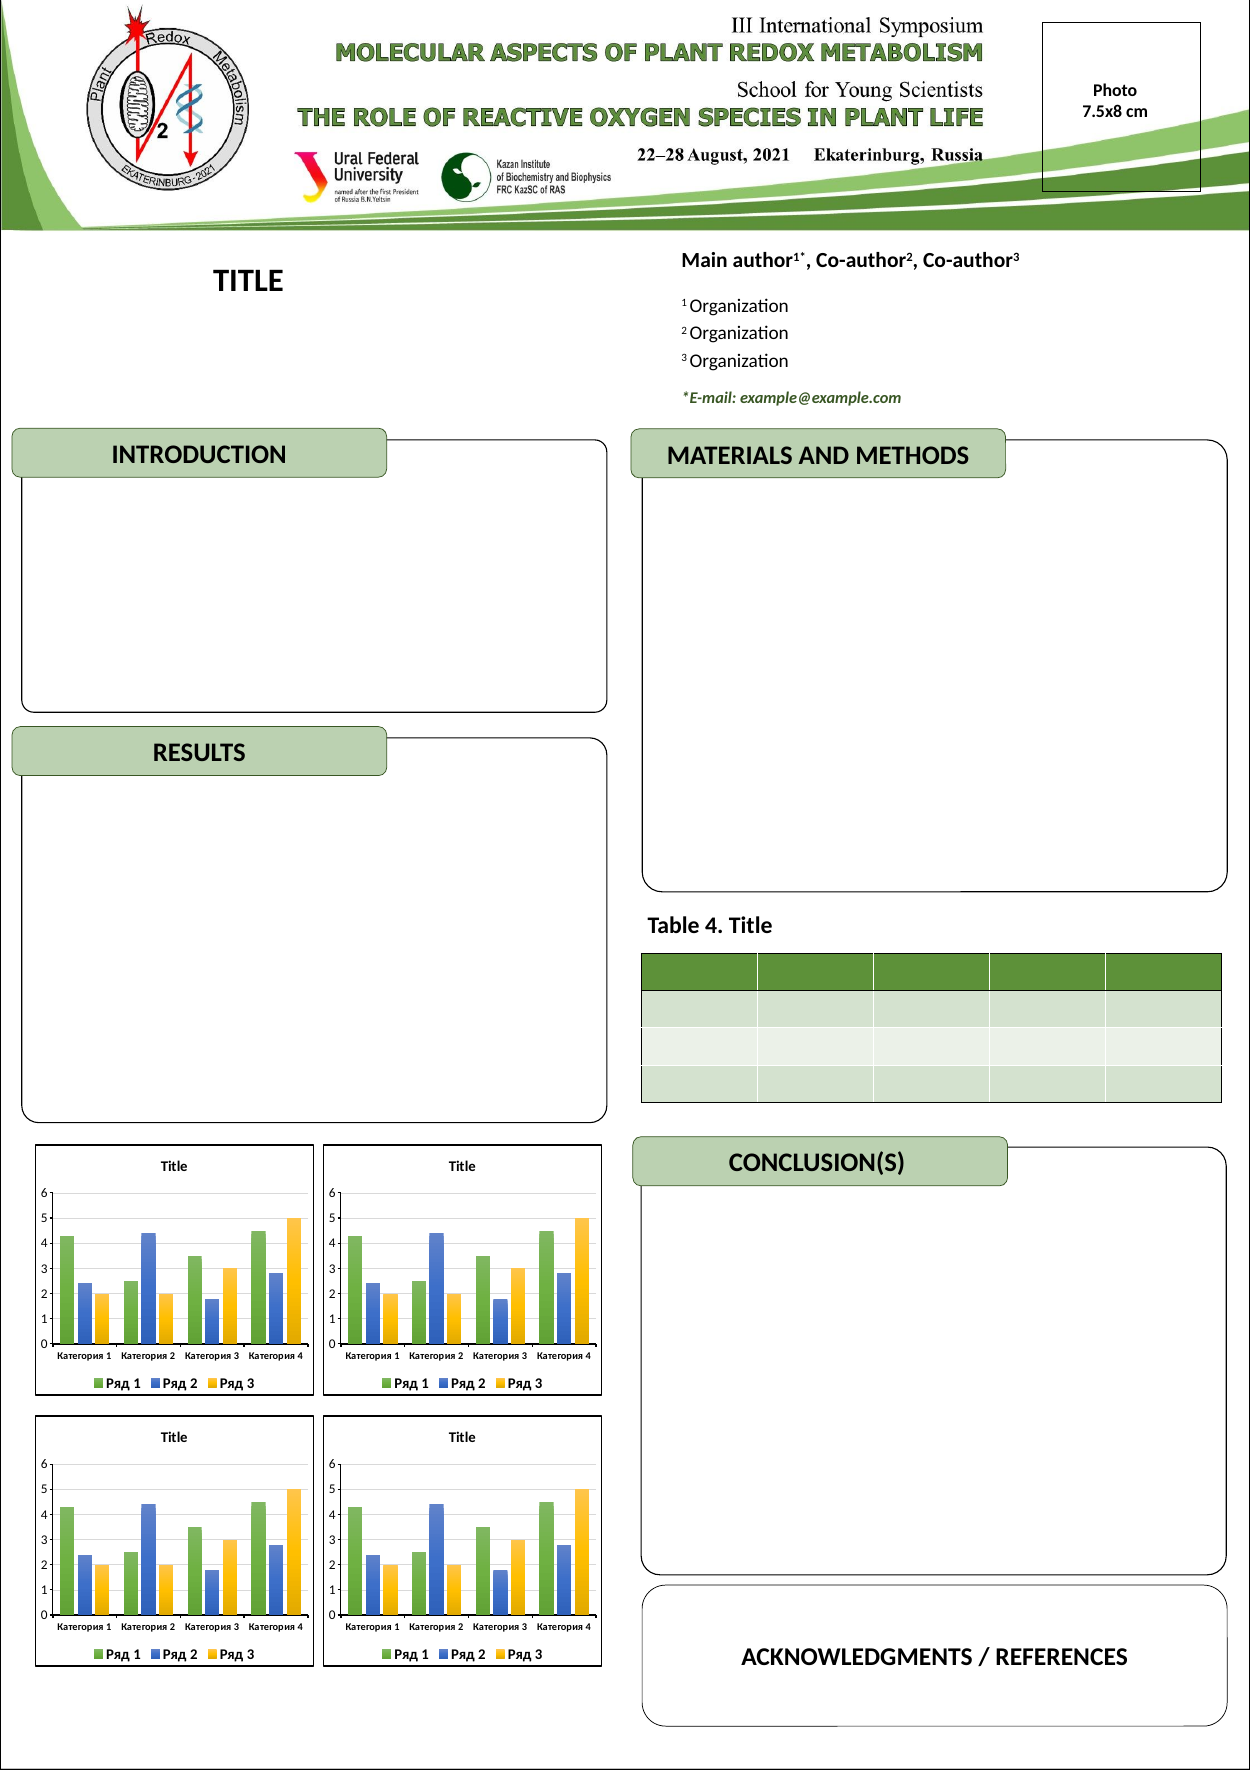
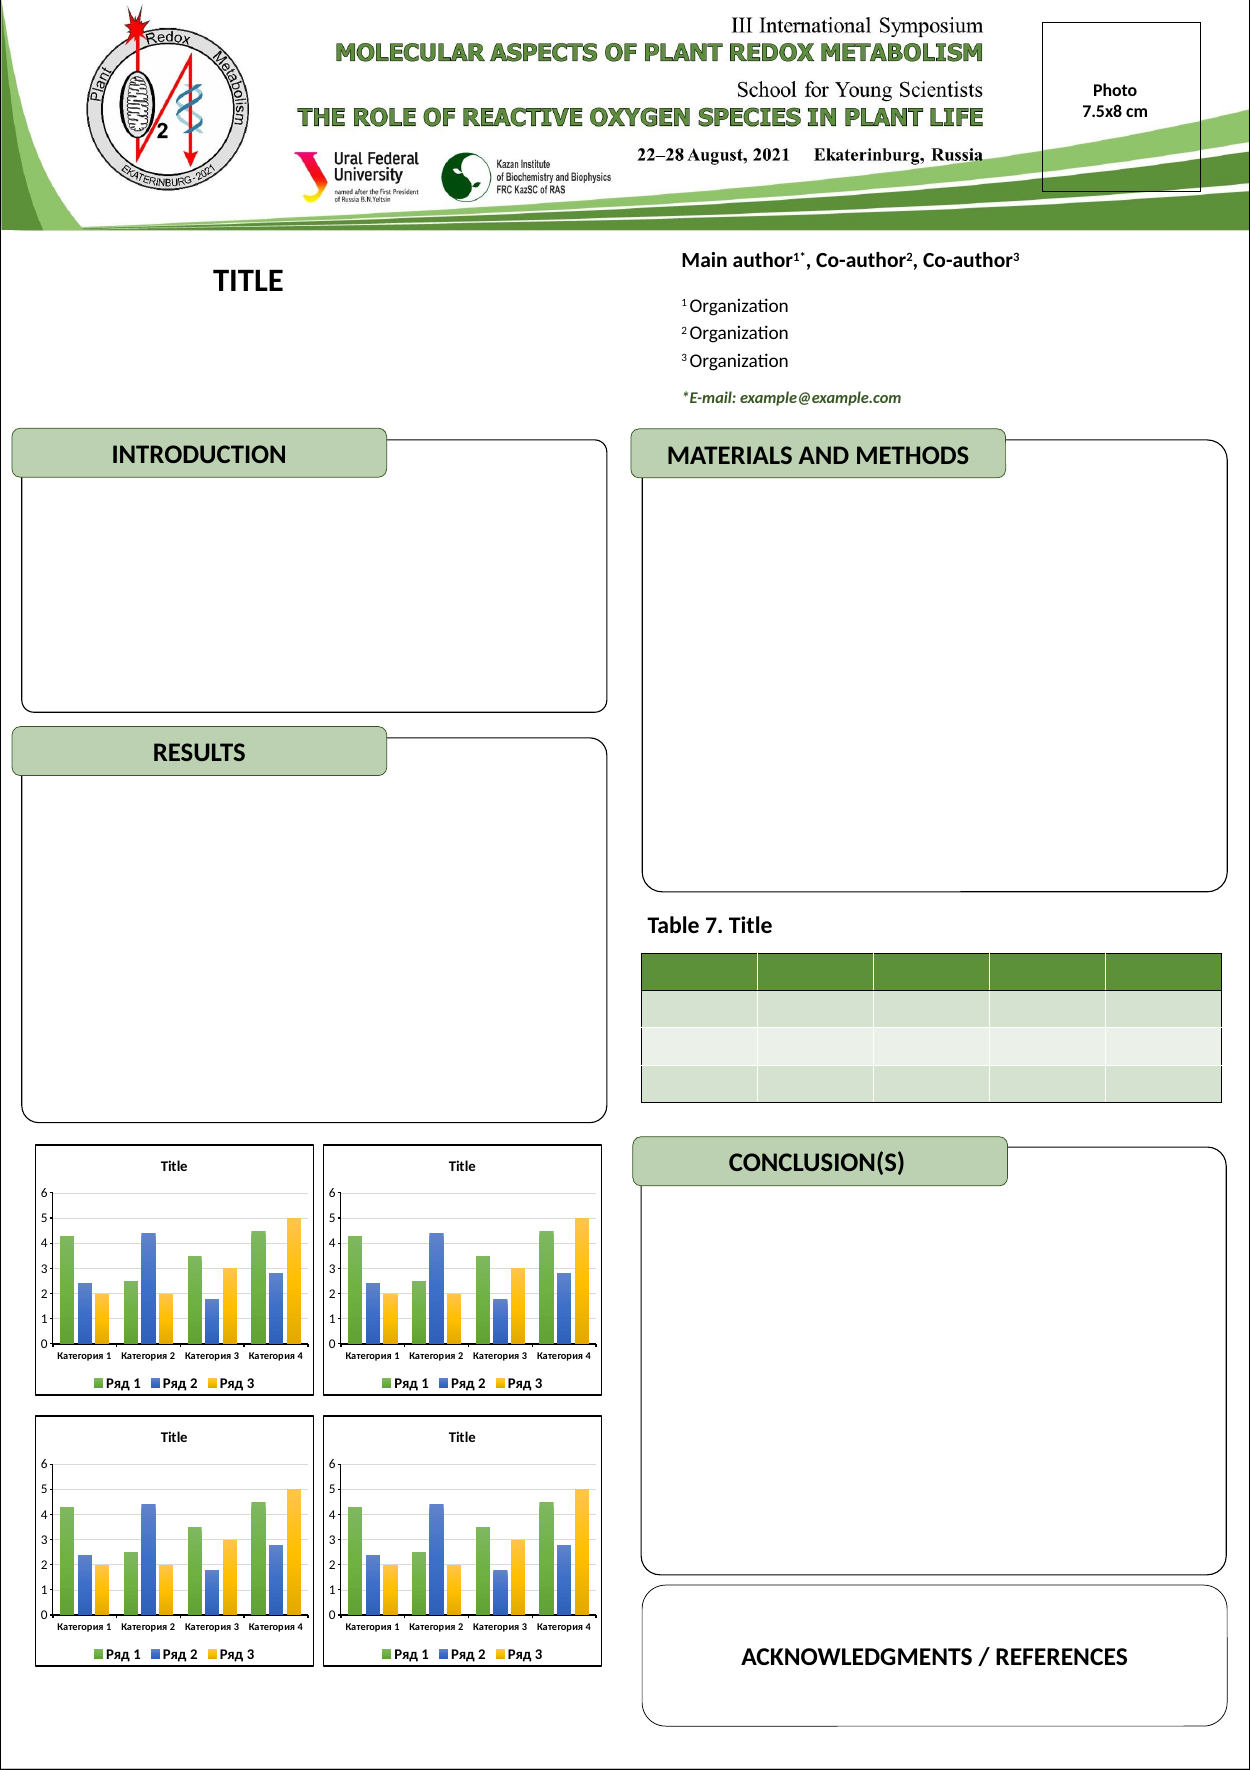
Table 4: 4 -> 7
